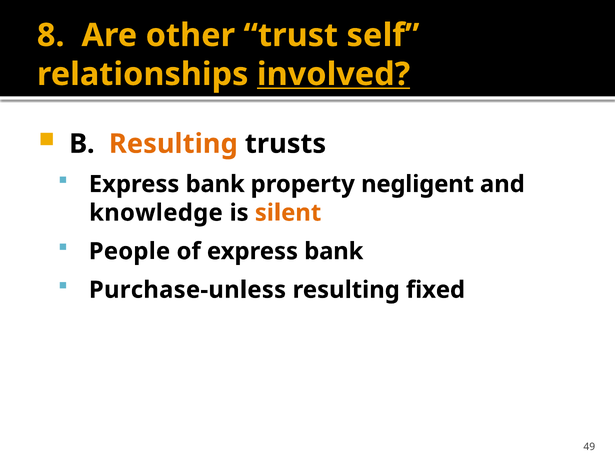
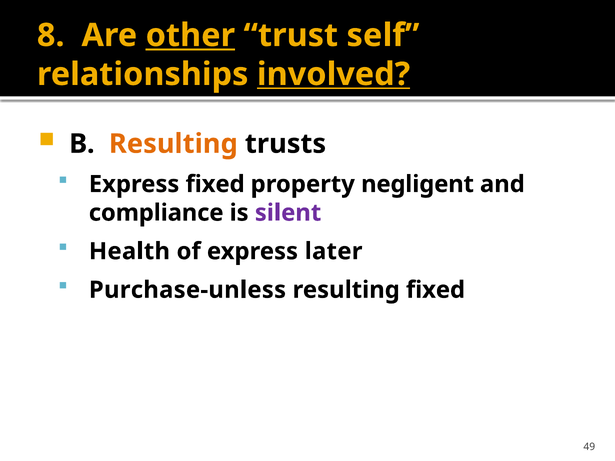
other underline: none -> present
bank at (215, 184): bank -> fixed
knowledge: knowledge -> compliance
silent colour: orange -> purple
People: People -> Health
of express bank: bank -> later
